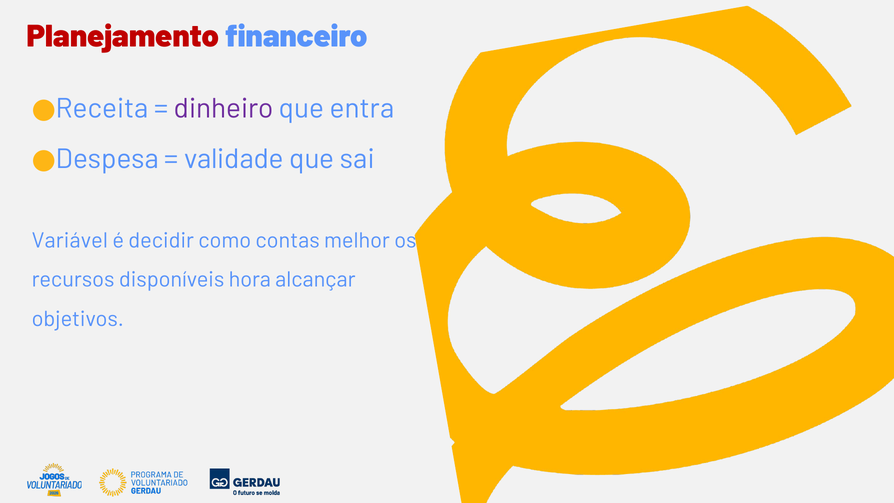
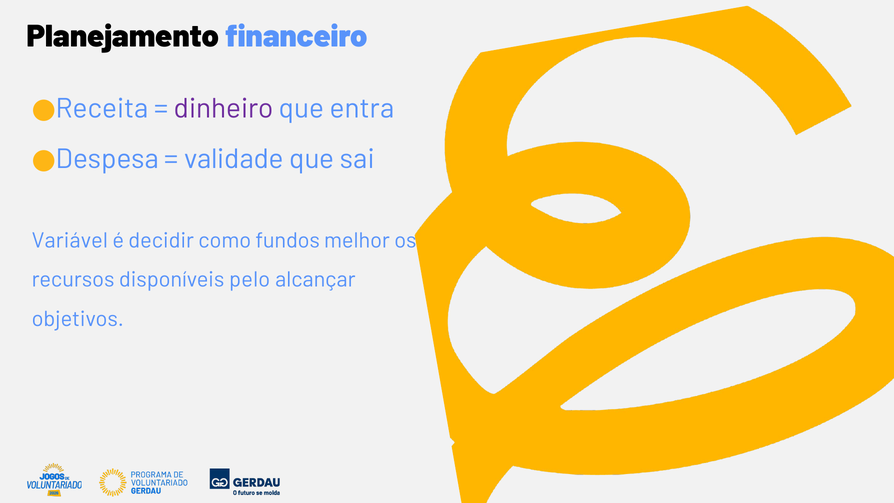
Planejamento colour: red -> black
contas: contas -> fundos
hora: hora -> pelo
